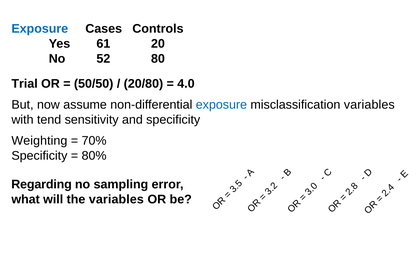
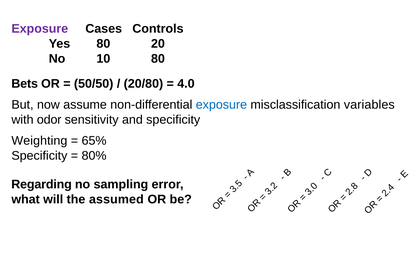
Exposure at (40, 29) colour: blue -> purple
Yes 61: 61 -> 80
52: 52 -> 10
Trial: Trial -> Bets
tend: tend -> odor
70%: 70% -> 65%
the variables: variables -> assumed
